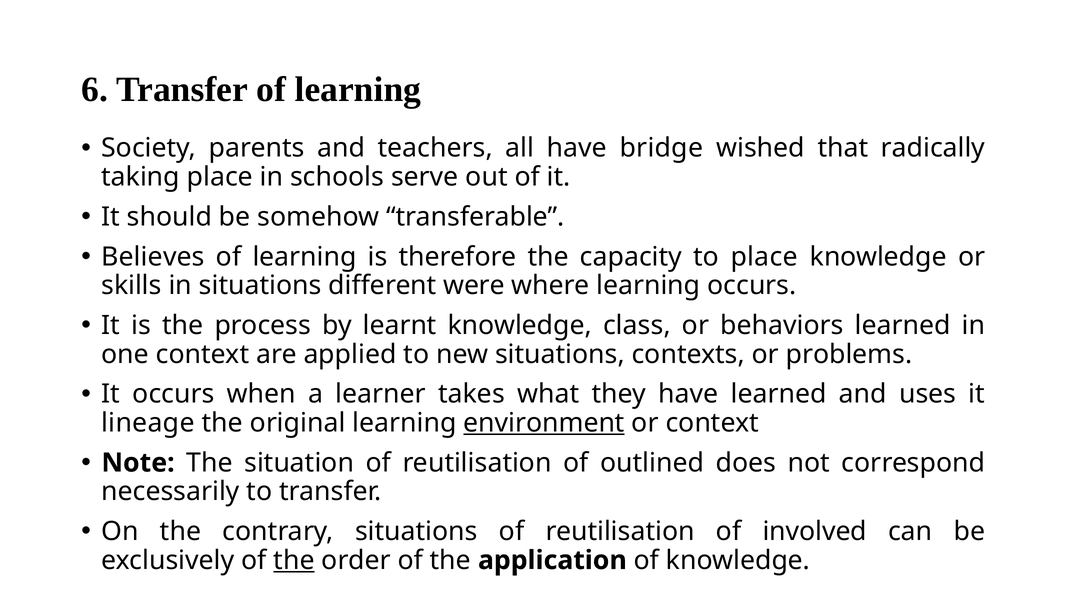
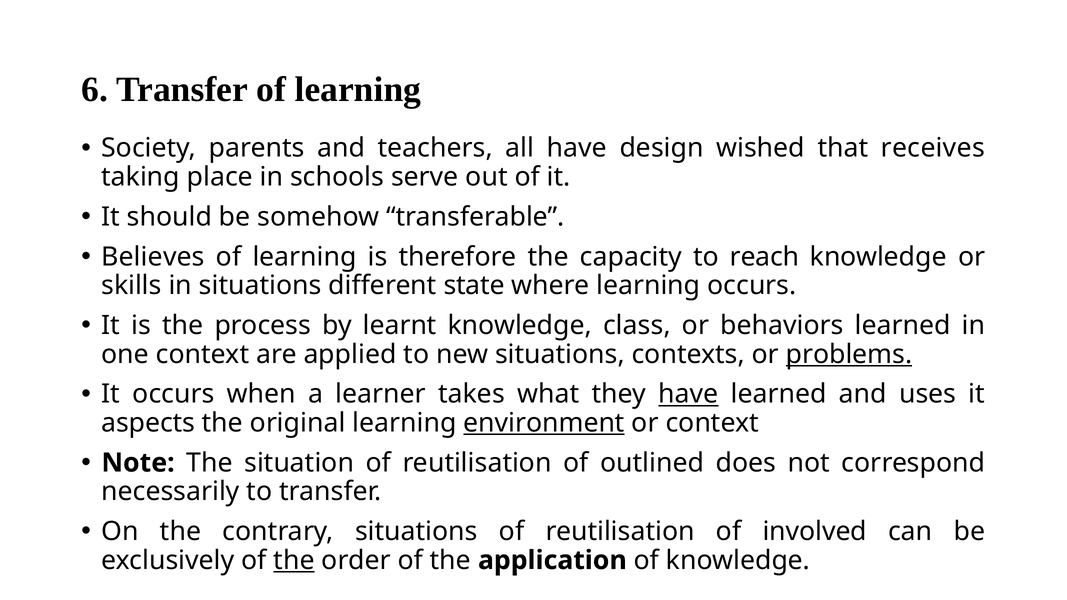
bridge: bridge -> design
radically: radically -> receives
to place: place -> reach
were: were -> state
problems underline: none -> present
have at (688, 394) underline: none -> present
lineage: lineage -> aspects
